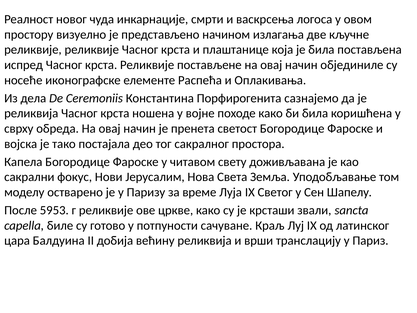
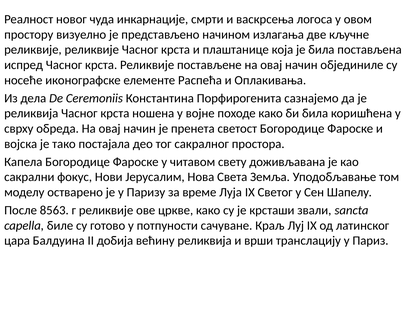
5953: 5953 -> 8563
